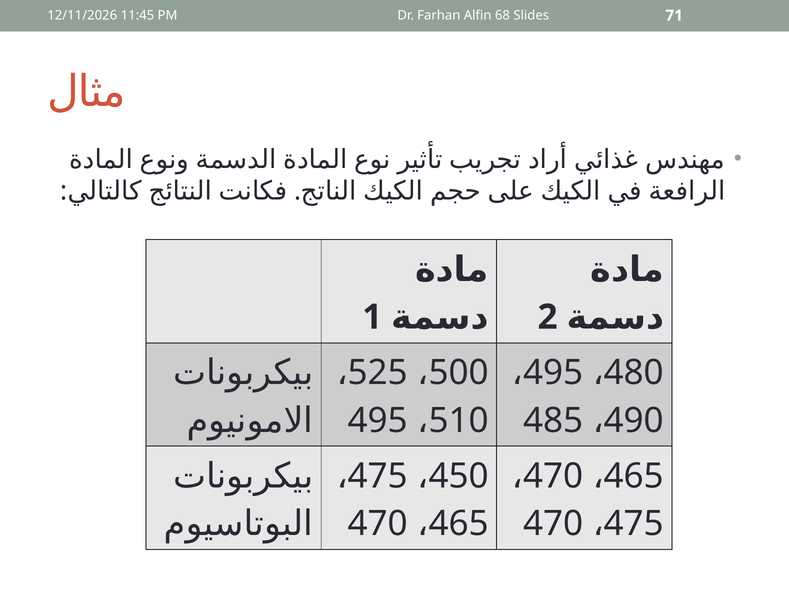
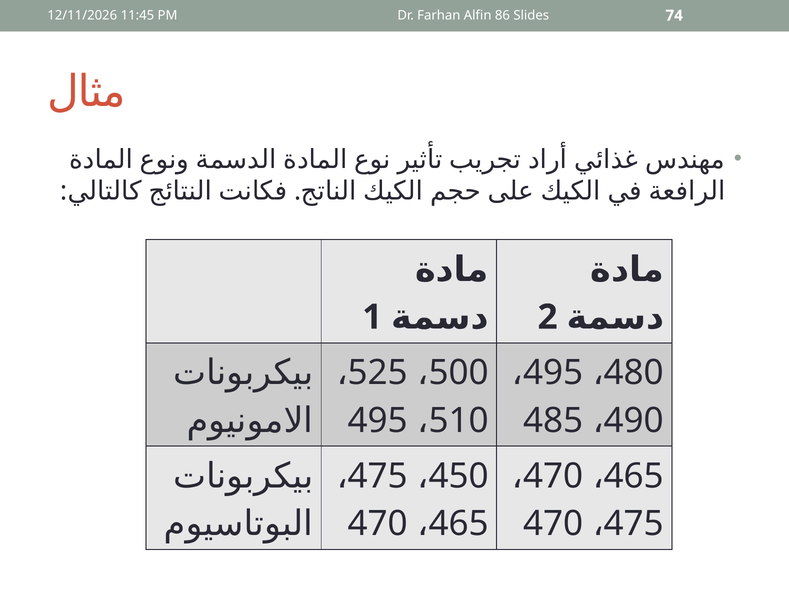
68: 68 -> 86
71: 71 -> 74
